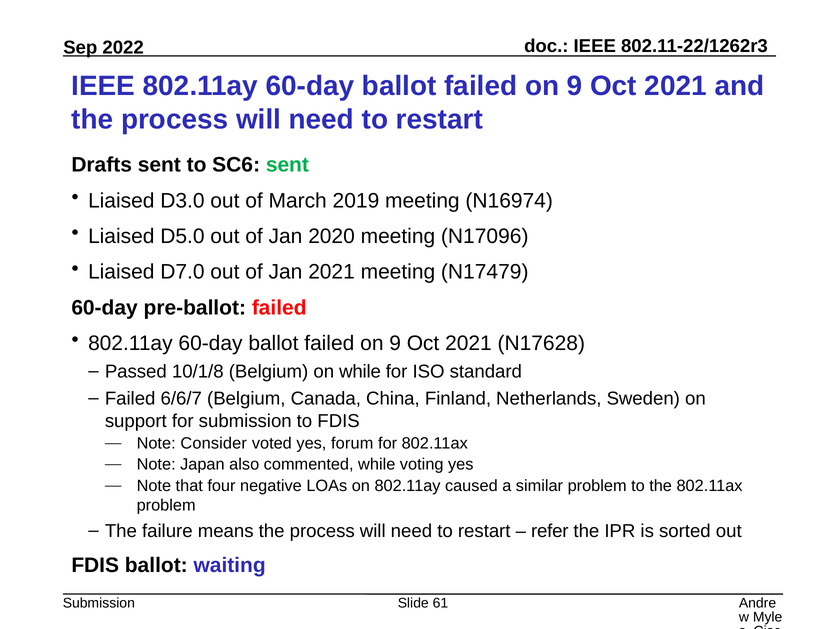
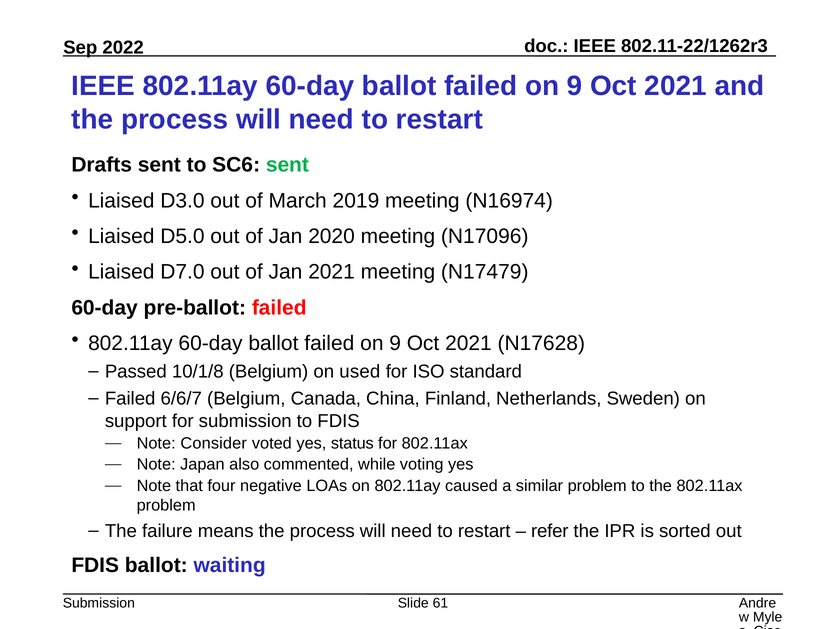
on while: while -> used
forum: forum -> status
